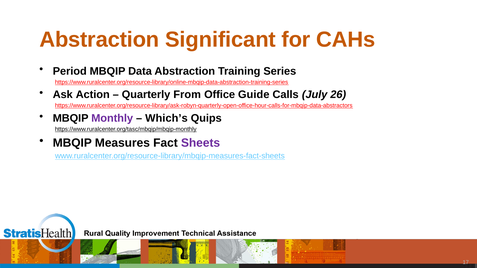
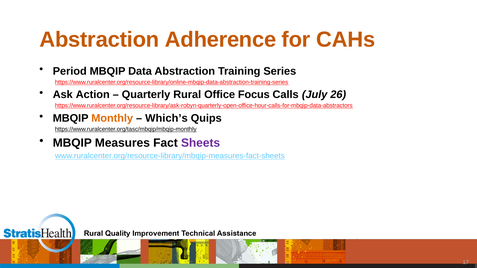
Significant: Significant -> Adherence
From: From -> Rural
Guide: Guide -> Focus
Monthly colour: purple -> orange
